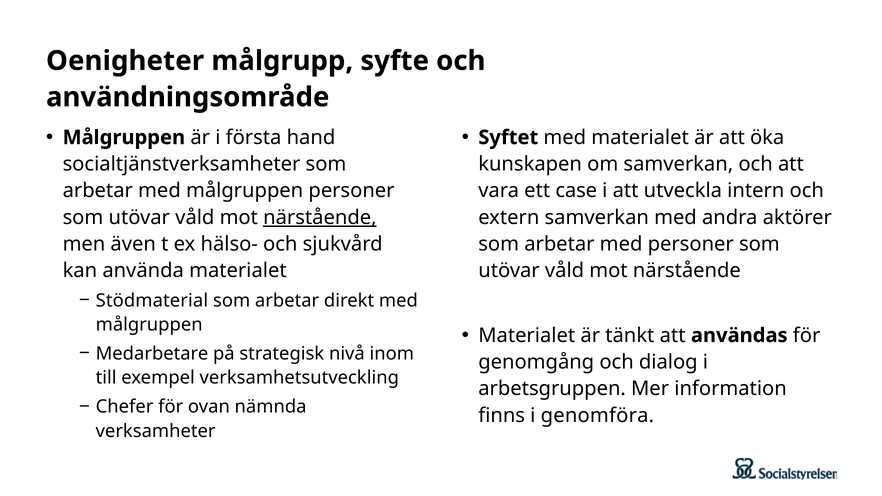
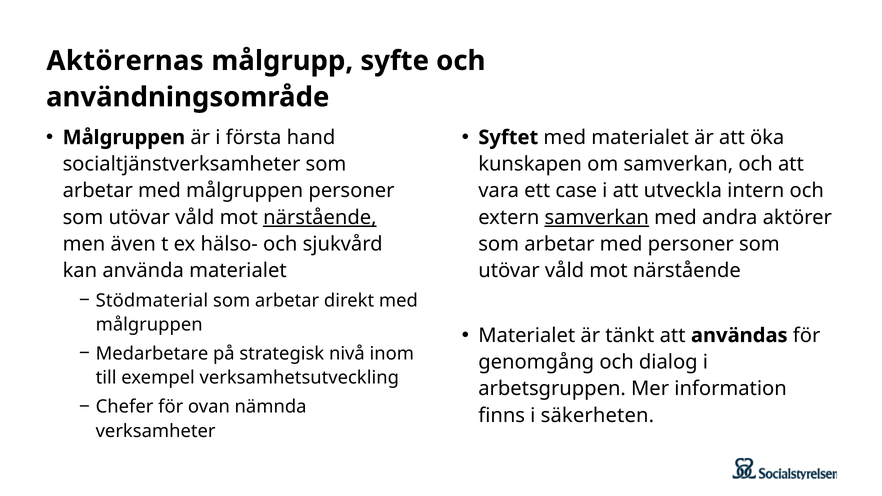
Oenigheter: Oenigheter -> Aktörernas
samverkan at (597, 218) underline: none -> present
genomföra: genomföra -> säkerheten
